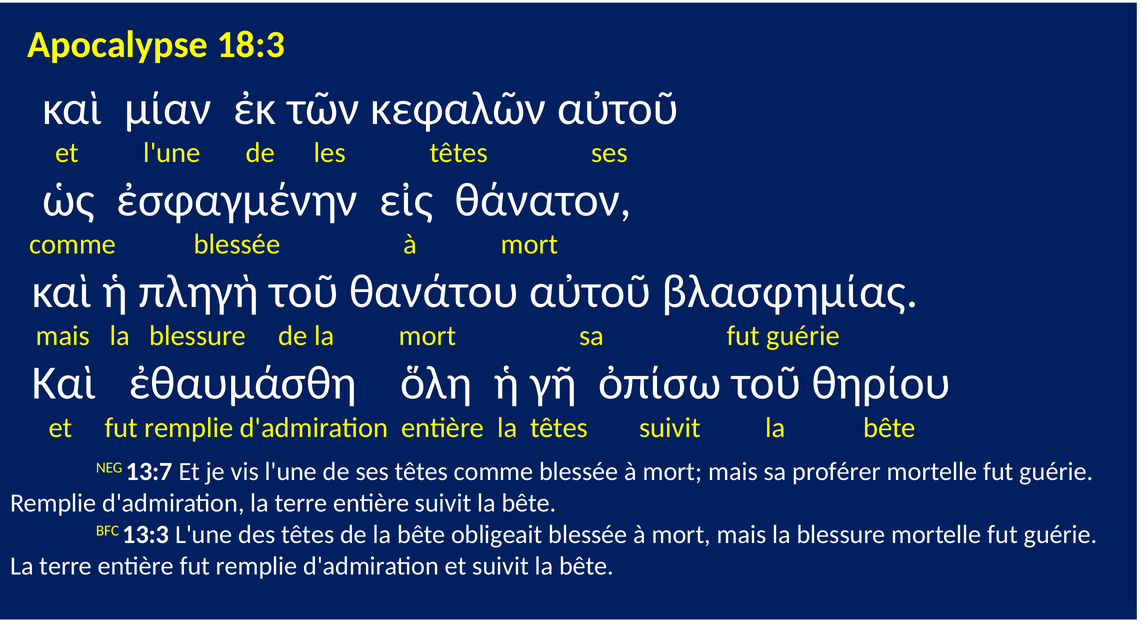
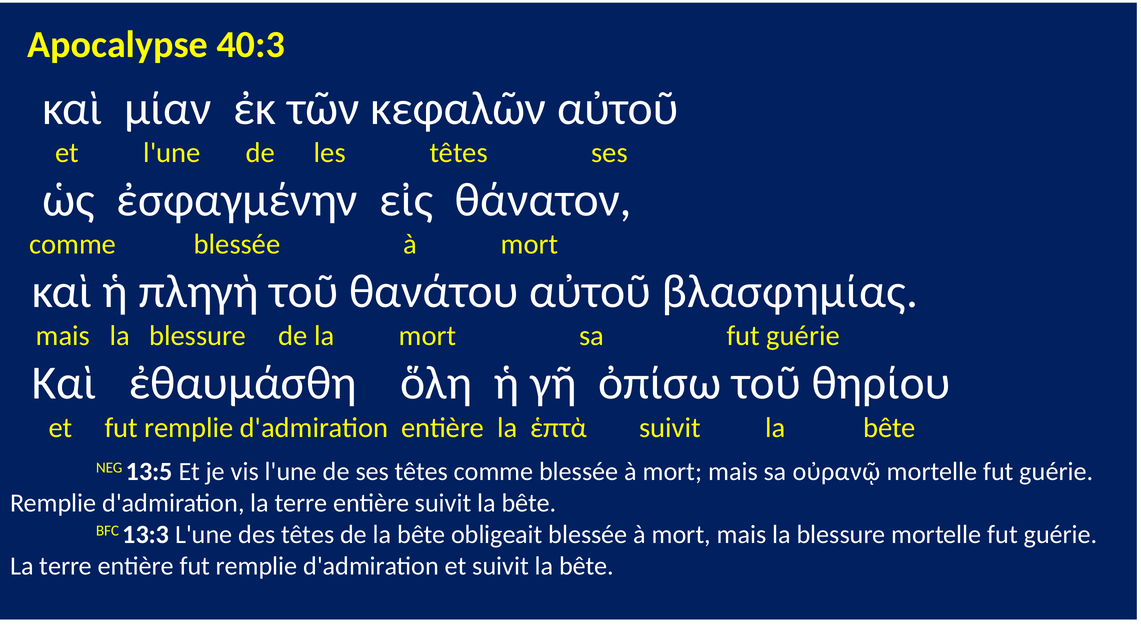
18:3: 18:3 -> 40:3
la têtes: têtes -> ἑπτὰ
13:7: 13:7 -> 13:5
proférer: proférer -> οὐρανῷ
